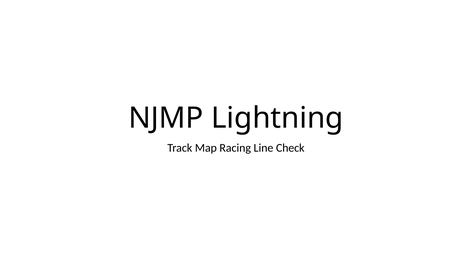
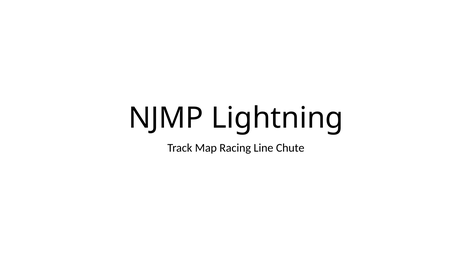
Check: Check -> Chute
